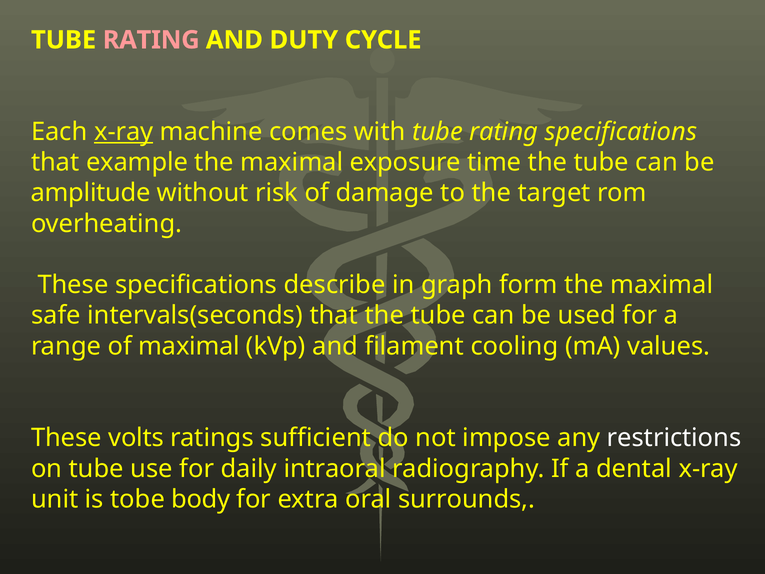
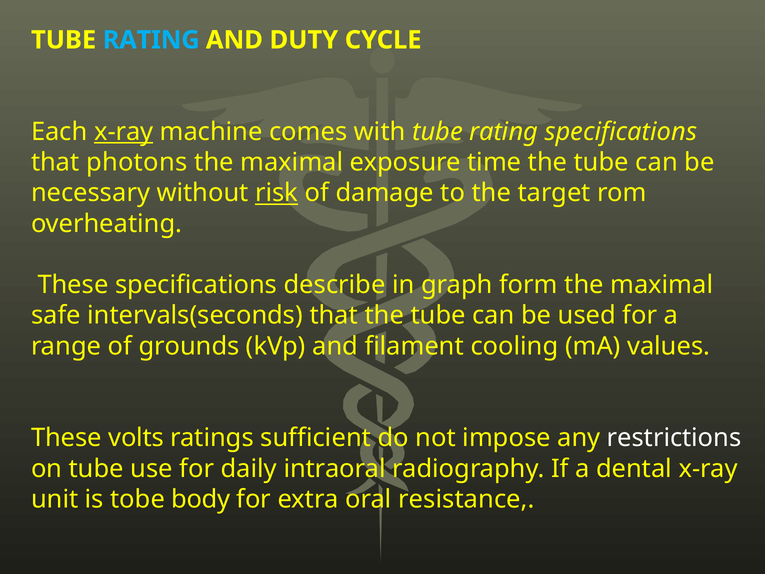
RATING at (151, 40) colour: pink -> light blue
example: example -> photons
amplitude: amplitude -> necessary
risk underline: none -> present
of maximal: maximal -> grounds
surrounds: surrounds -> resistance
